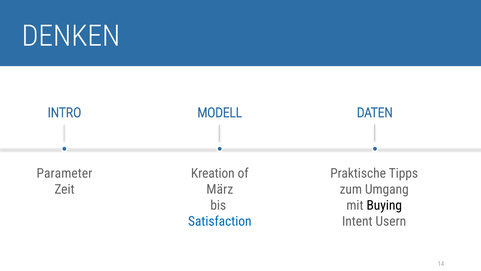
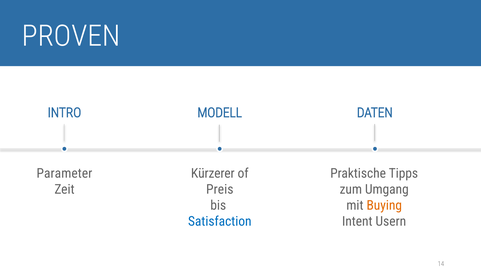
DENKEN: DENKEN -> PROVEN
Kreation: Kreation -> Kürzerer
März: März -> Preis
Buying colour: black -> orange
